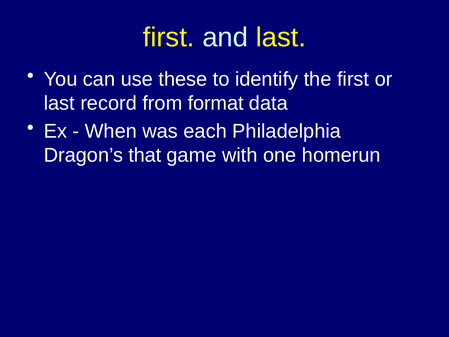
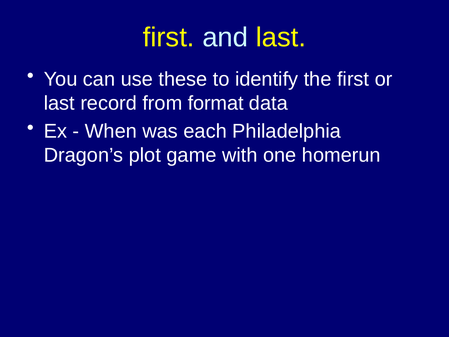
that: that -> plot
